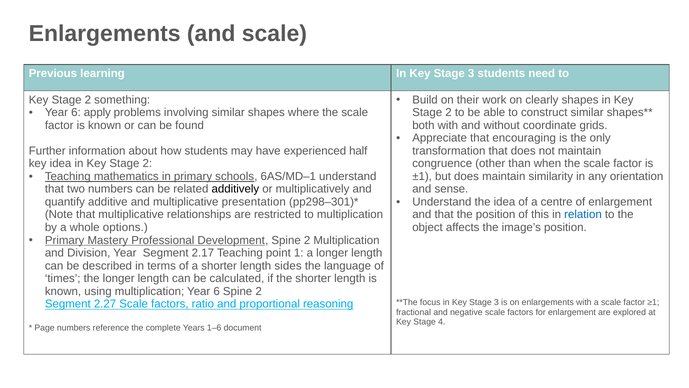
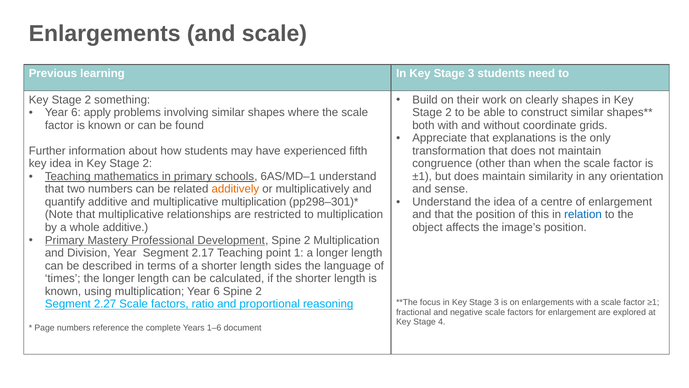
encouraging: encouraging -> explanations
half: half -> fifth
additively colour: black -> orange
multiplicative presentation: presentation -> multiplication
whole options: options -> additive
